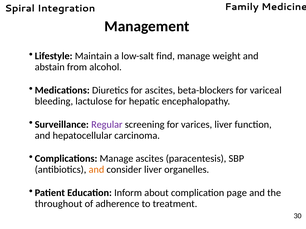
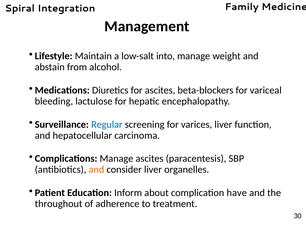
find: find -> into
Regular colour: purple -> blue
page: page -> have
